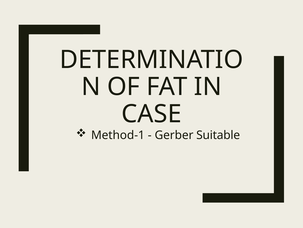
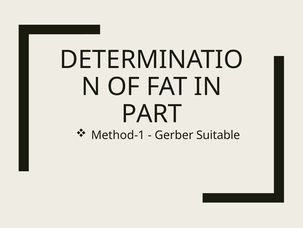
CASE: CASE -> PART
